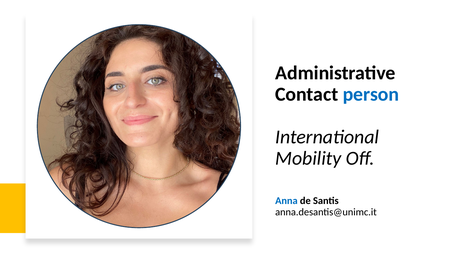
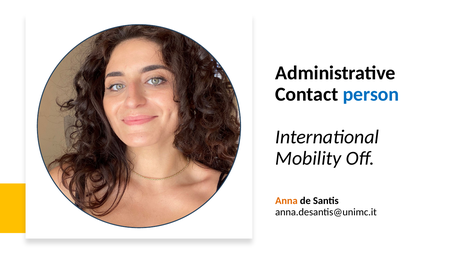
Anna colour: blue -> orange
